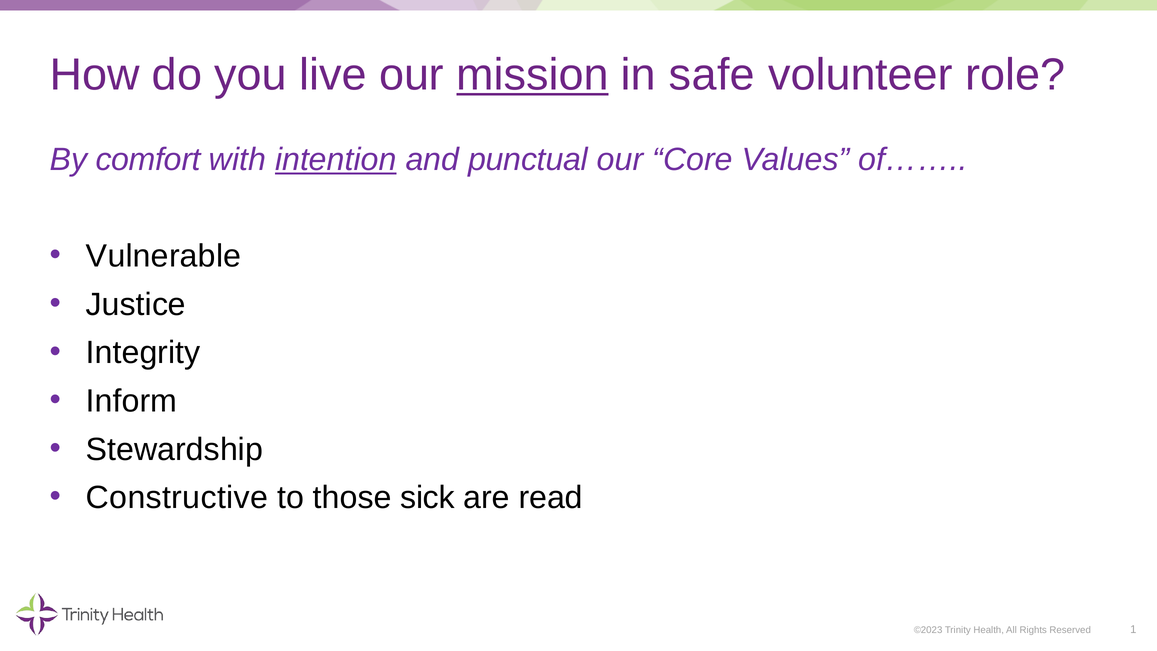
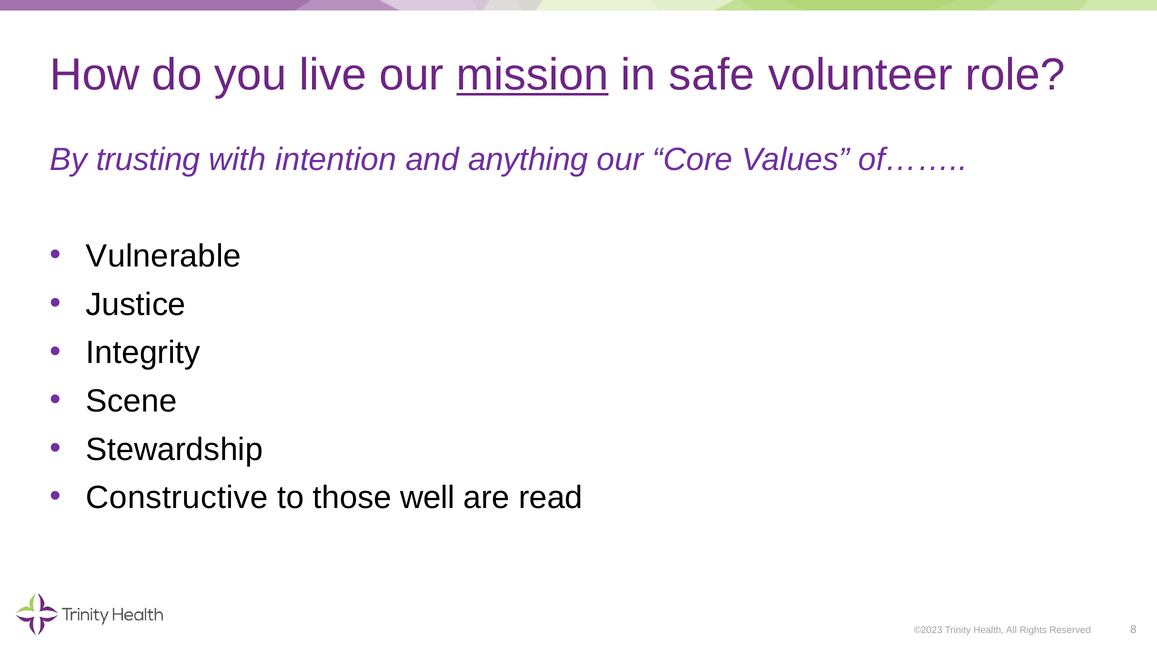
comfort: comfort -> trusting
intention underline: present -> none
punctual: punctual -> anything
Inform: Inform -> Scene
sick: sick -> well
1: 1 -> 8
